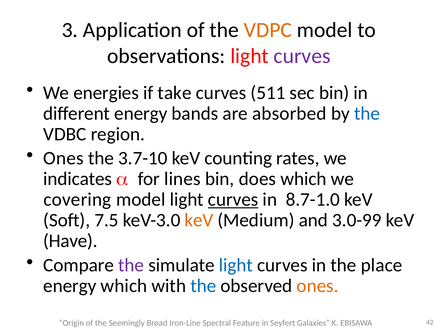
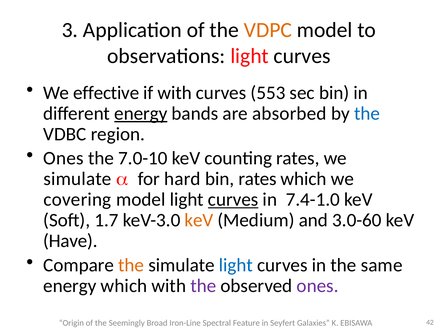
curves at (302, 56) colour: purple -> black
energies: energies -> effective
if take: take -> with
511: 511 -> 553
energy at (141, 113) underline: none -> present
3.7-10: 3.7-10 -> 7.0-10
indicates at (78, 179): indicates -> simulate
lines: lines -> hard
bin does: does -> rates
8.7-1.0: 8.7-1.0 -> 7.4-1.0
7.5: 7.5 -> 1.7
3.0-99: 3.0-99 -> 3.0-60
the at (131, 265) colour: purple -> orange
place: place -> same
the at (203, 286) colour: blue -> purple
ones at (318, 286) colour: orange -> purple
